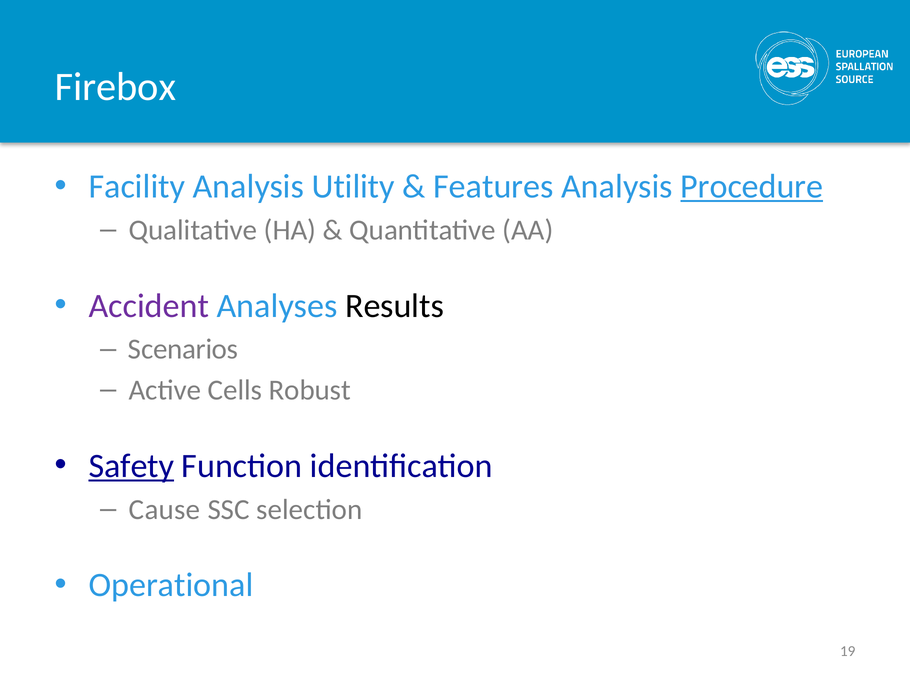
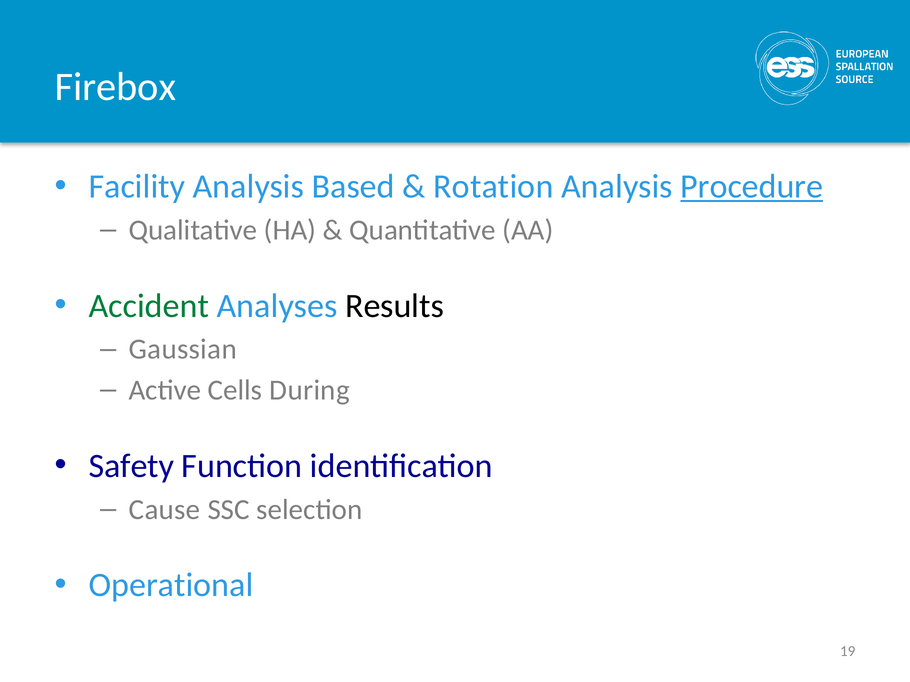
Utility: Utility -> Based
Features: Features -> Rotation
Accident colour: purple -> green
Scenarios: Scenarios -> Gaussian
Robust: Robust -> During
Safety underline: present -> none
